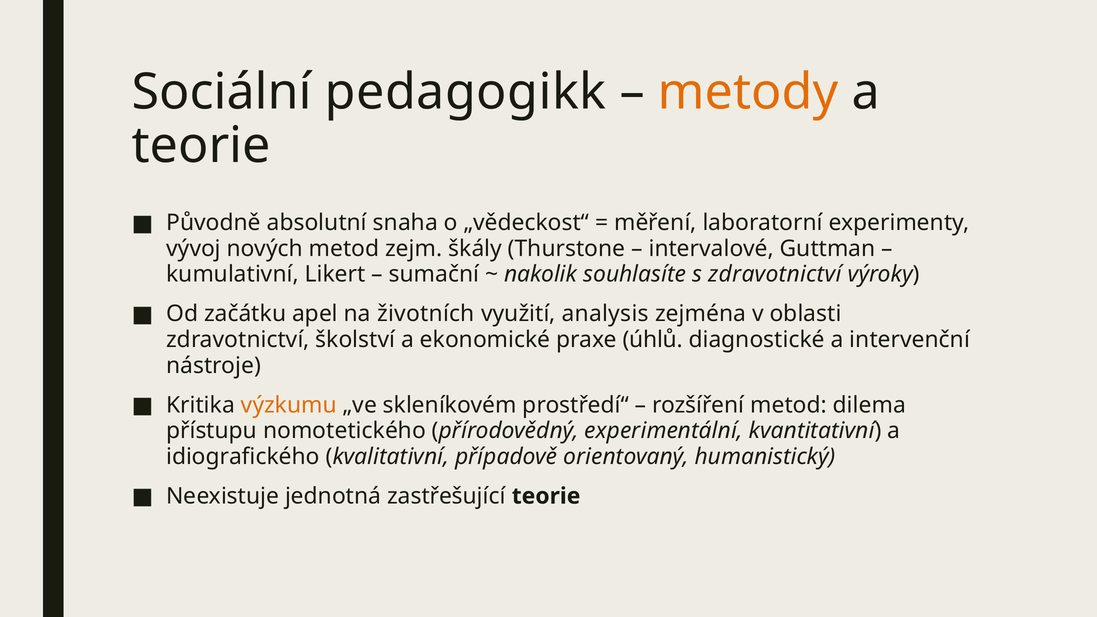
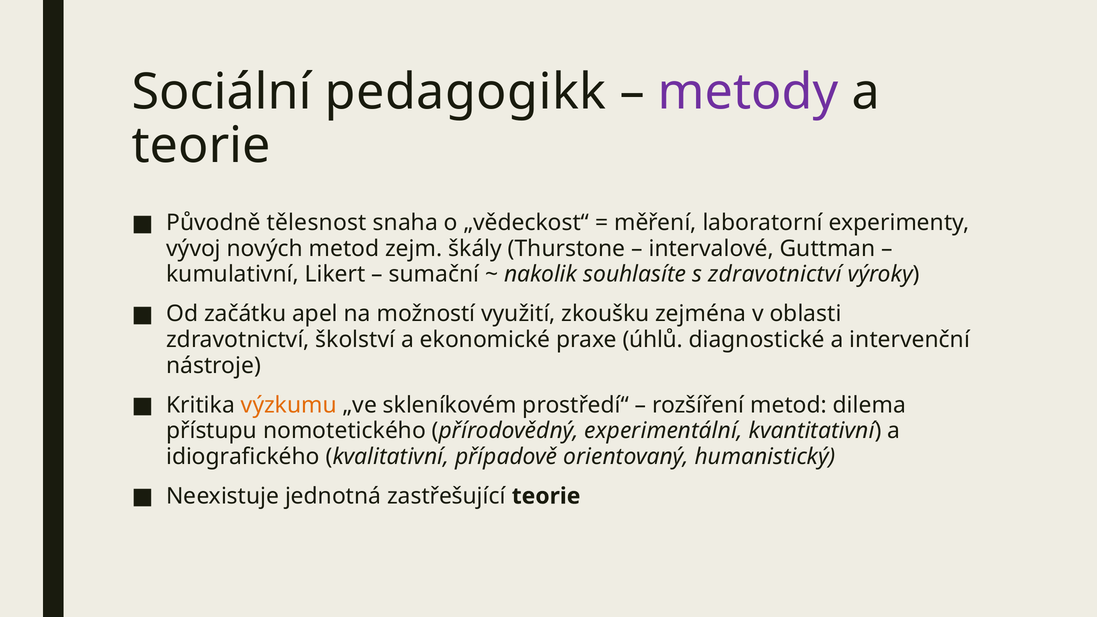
metody colour: orange -> purple
absolutní: absolutní -> tělesnost
životních: životních -> možností
analysis: analysis -> zkoušku
